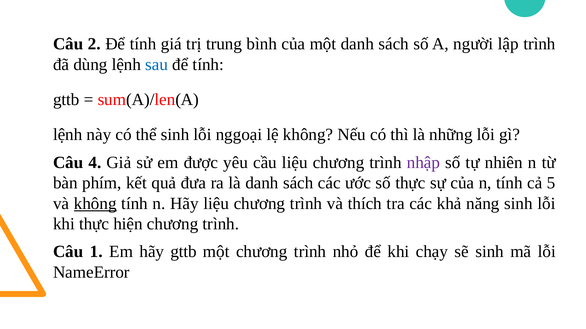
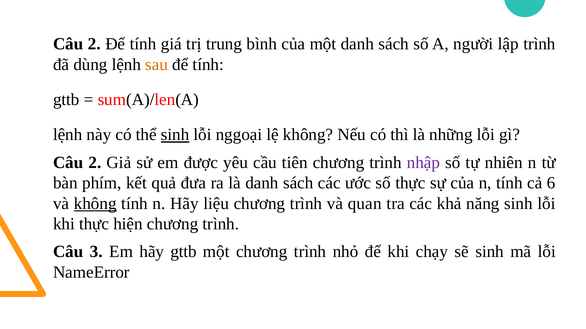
sau colour: blue -> orange
sinh at (175, 135) underline: none -> present
4 at (95, 163): 4 -> 2
cầu liệu: liệu -> tiên
5: 5 -> 6
thích: thích -> quan
1: 1 -> 3
